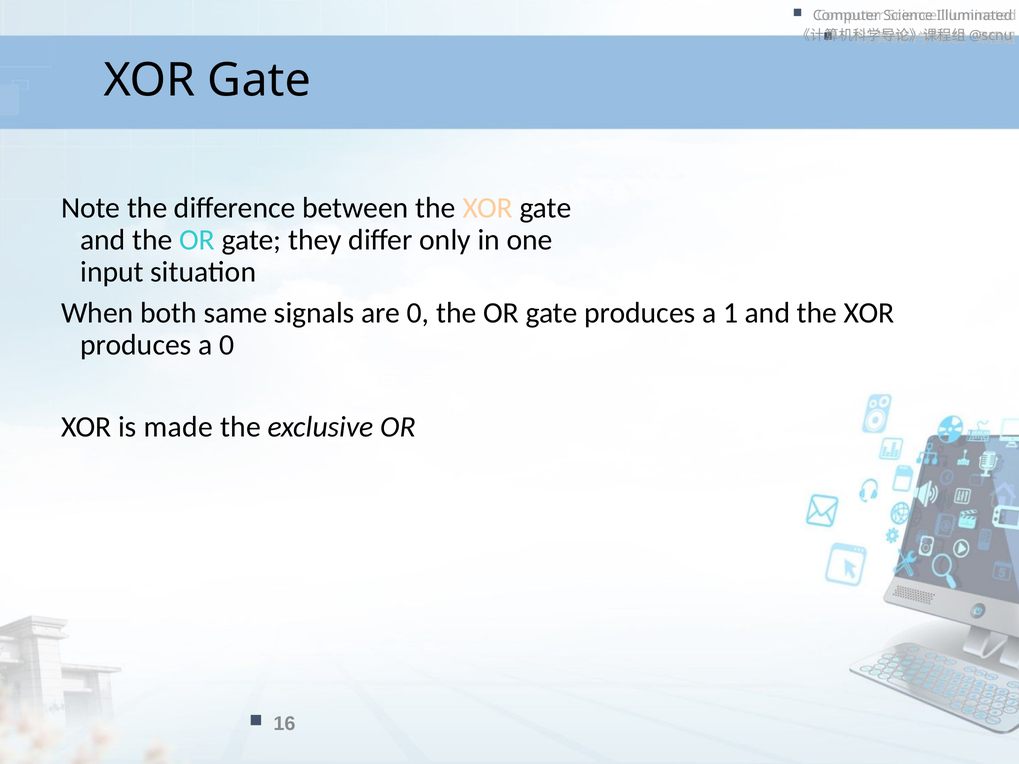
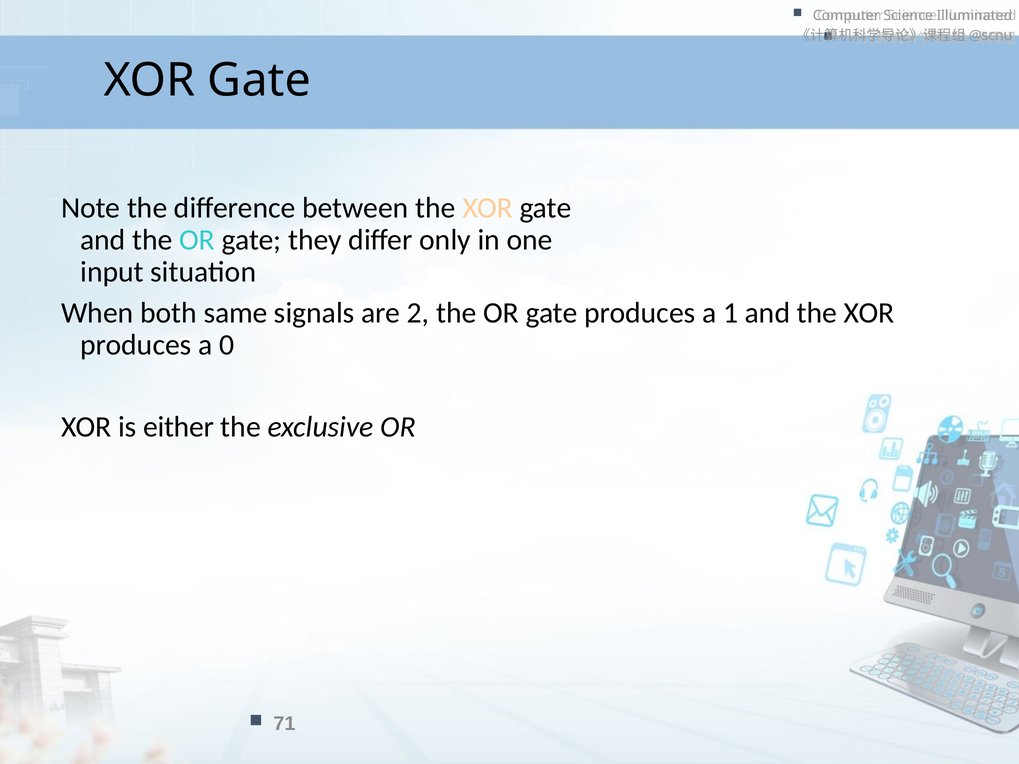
are 0: 0 -> 2
made: made -> either
16: 16 -> 71
